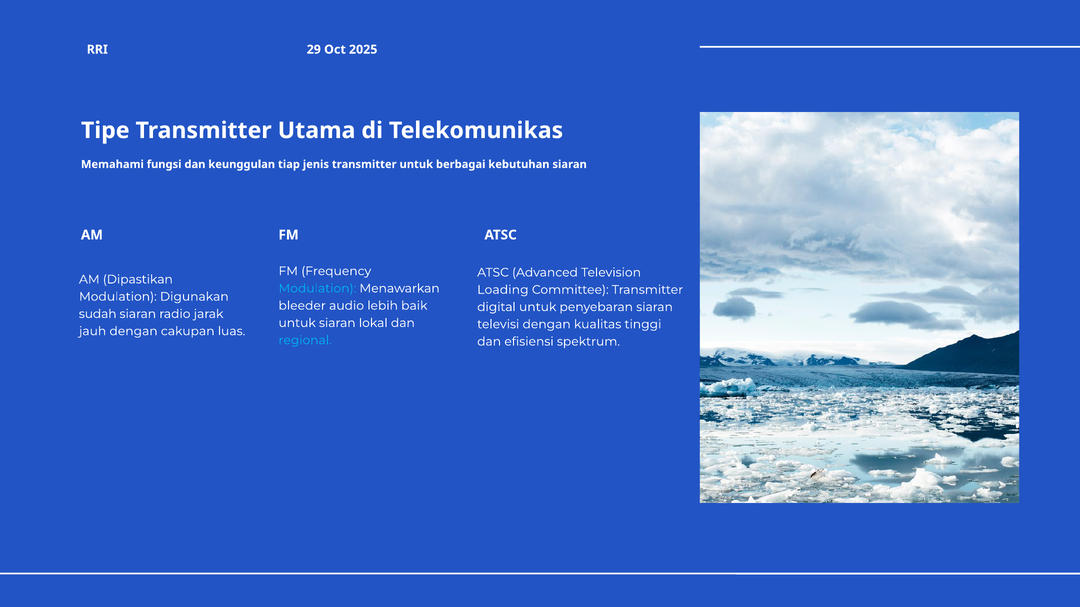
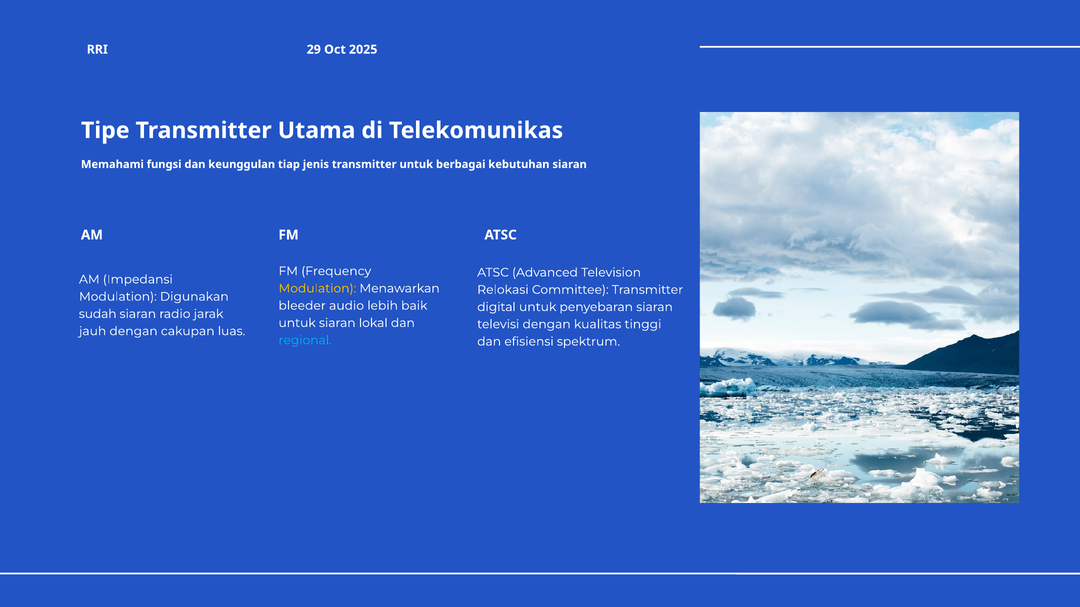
Dipastikan: Dipastikan -> Impedansi
Modulation at (317, 289) colour: light blue -> yellow
Loading: Loading -> Relokasi
